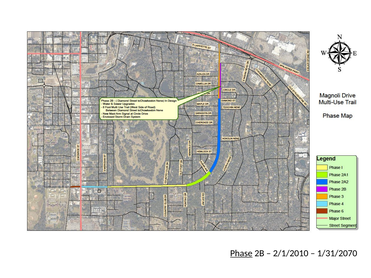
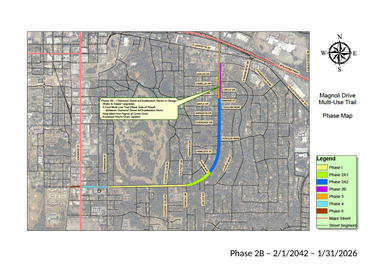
Phase underline: present -> none
2/1/2010: 2/1/2010 -> 2/1/2042
1/31/2070: 1/31/2070 -> 1/31/2026
